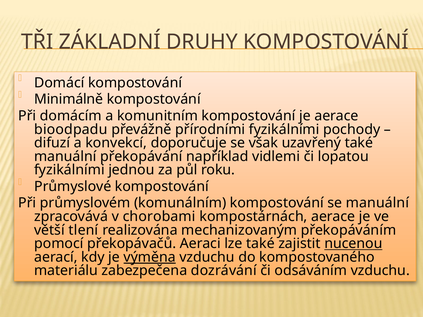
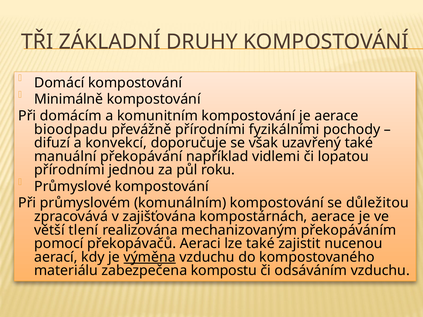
fyzikálními at (69, 170): fyzikálními -> přírodními
se manuální: manuální -> důležitou
chorobami: chorobami -> zajišťována
nucenou underline: present -> none
dozrávání: dozrávání -> kompostu
